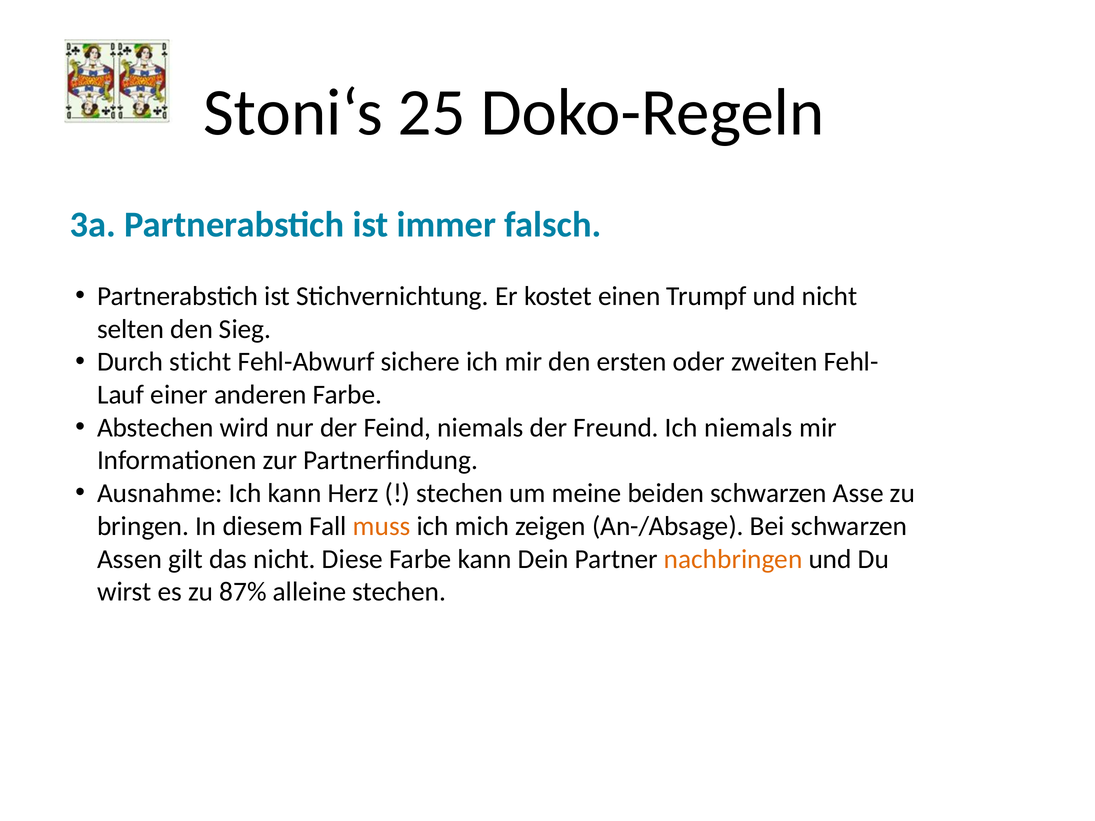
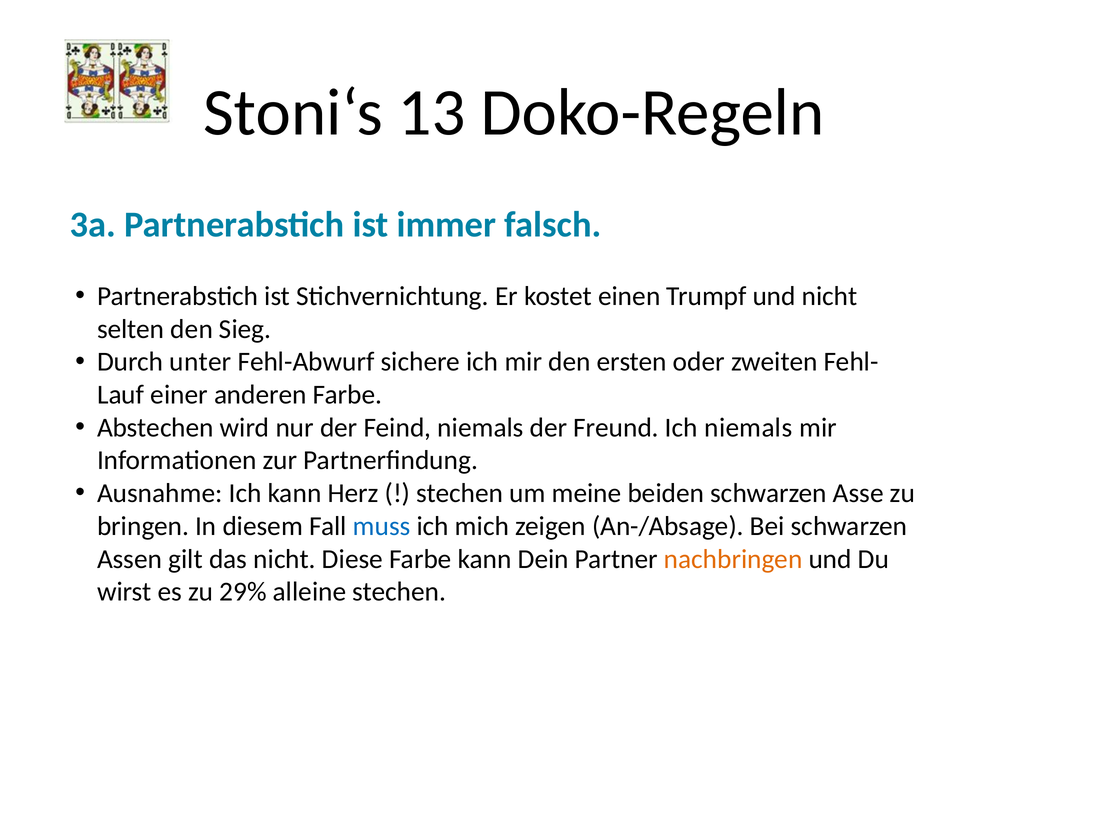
25: 25 -> 13
sticht: sticht -> unter
muss colour: orange -> blue
87%: 87% -> 29%
